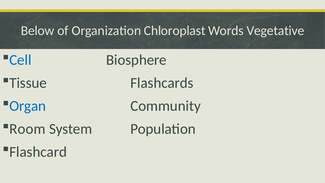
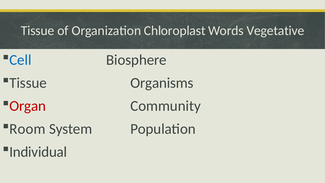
Below at (38, 31): Below -> Tissue
Flashcards: Flashcards -> Organisms
Organ colour: blue -> red
Flashcard: Flashcard -> Individual
